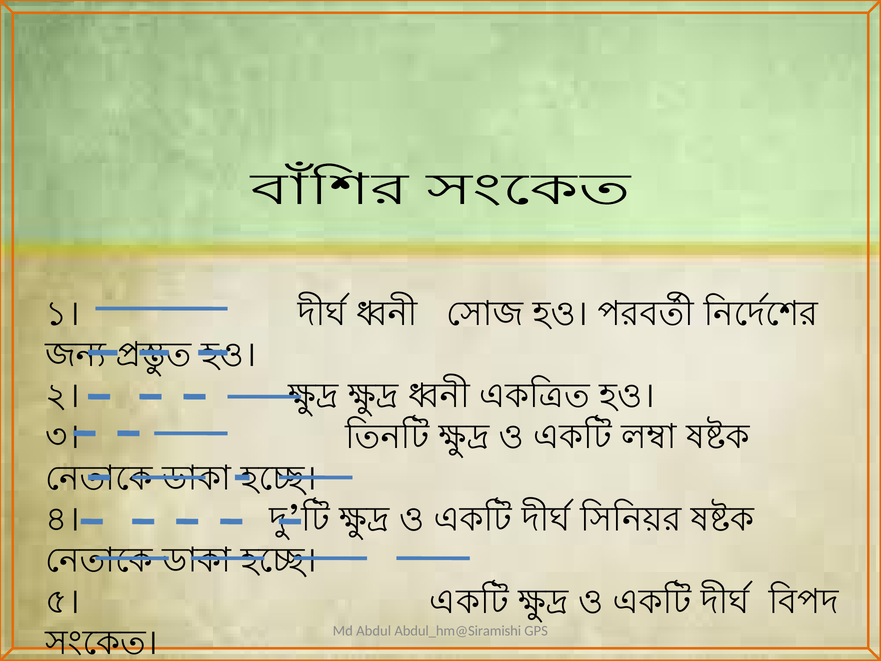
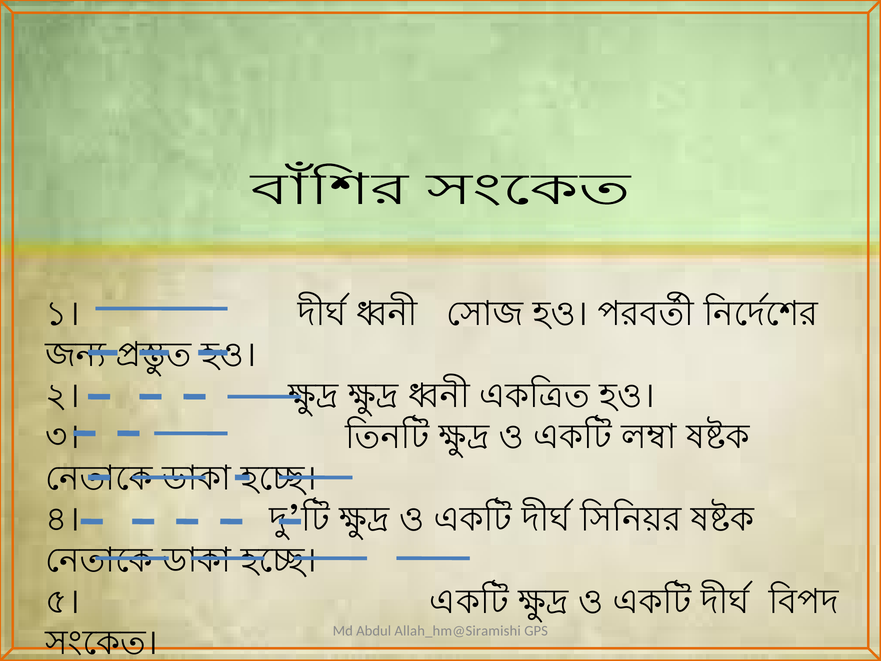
Abdul_hm@Siramishi: Abdul_hm@Siramishi -> Allah_hm@Siramishi
